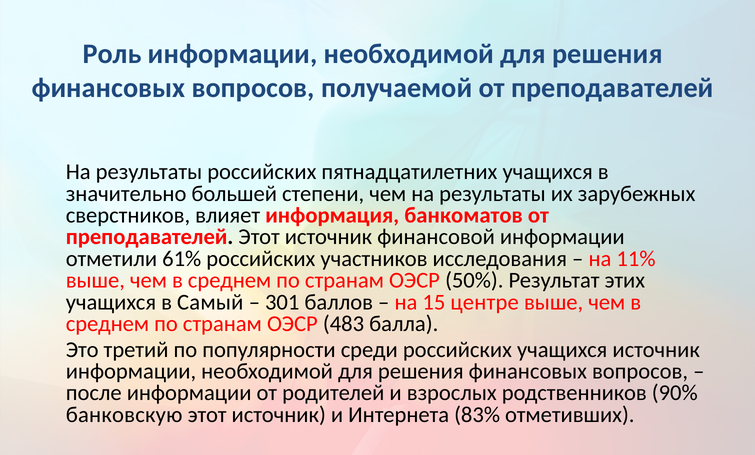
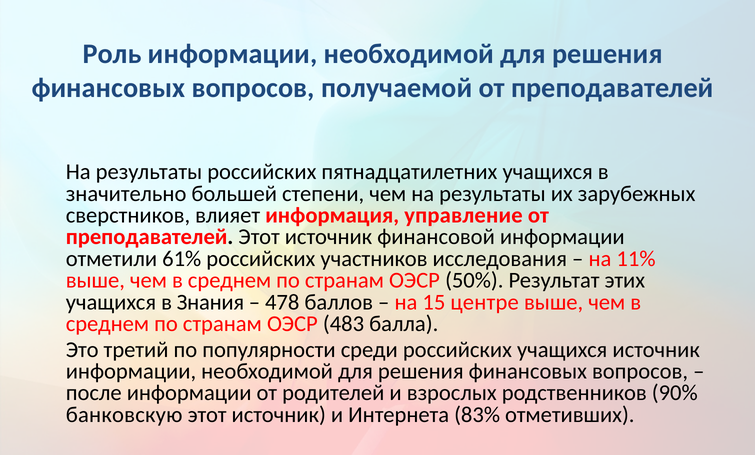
банкоматов: банкоматов -> управление
Самый: Самый -> Знания
301: 301 -> 478
